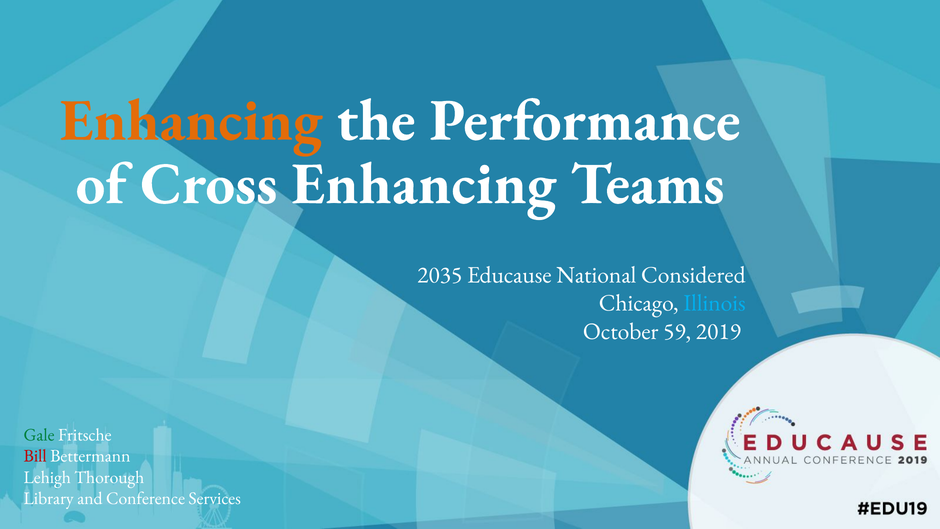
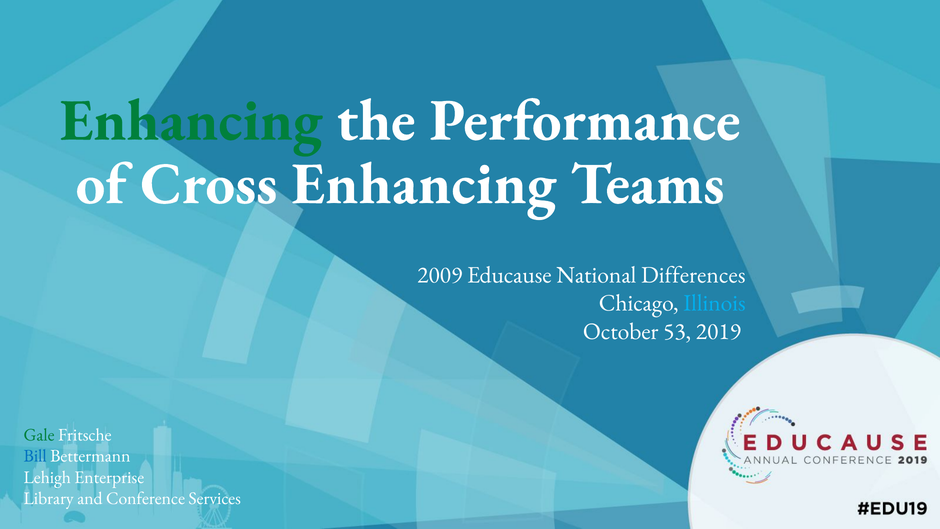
Enhancing at (191, 120) colour: orange -> green
2035: 2035 -> 2009
Considered: Considered -> Differences
59: 59 -> 53
Bill colour: red -> blue
Thorough: Thorough -> Enterprise
